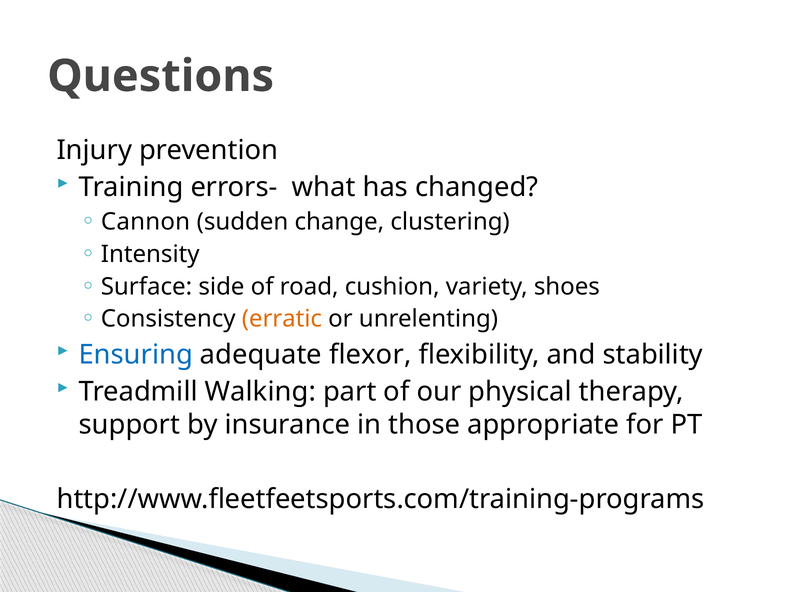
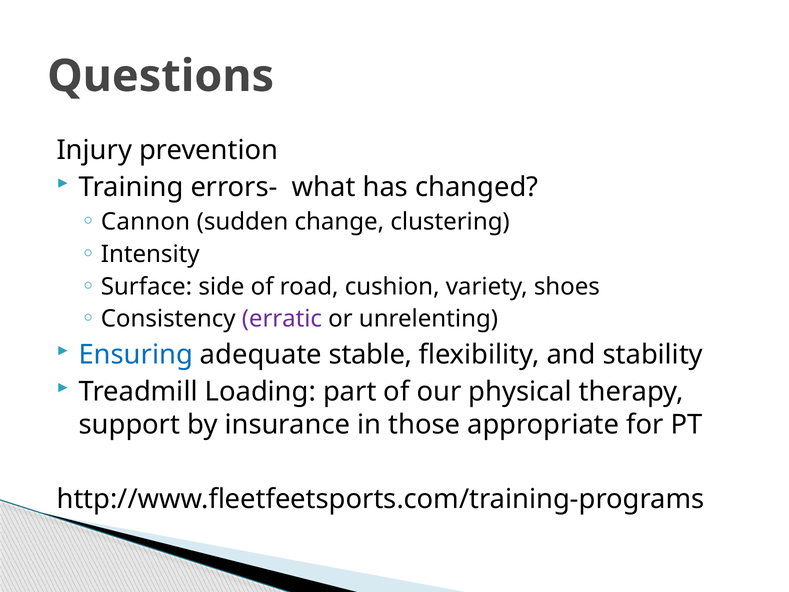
erratic colour: orange -> purple
flexor: flexor -> stable
Walking: Walking -> Loading
